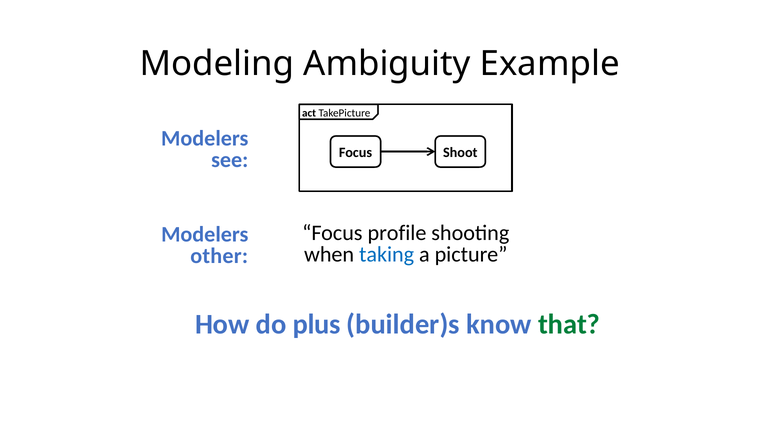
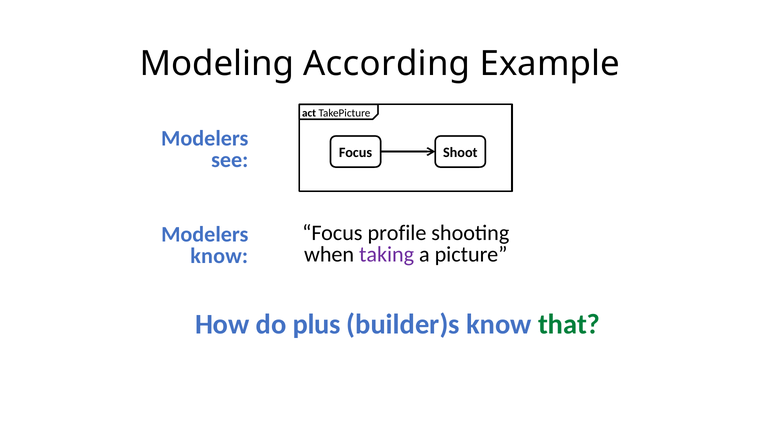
Ambiguity: Ambiguity -> According
taking colour: blue -> purple
other at (219, 256): other -> know
